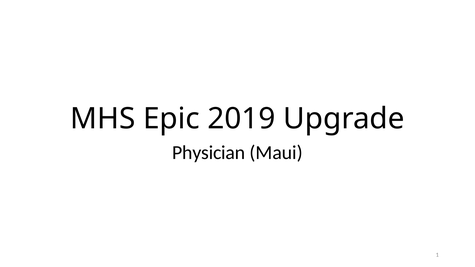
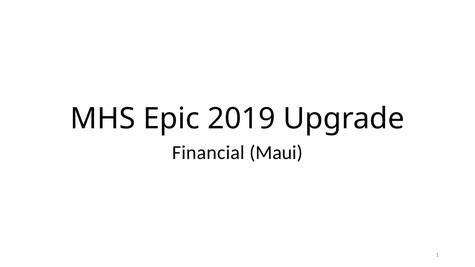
Physician: Physician -> Financial
